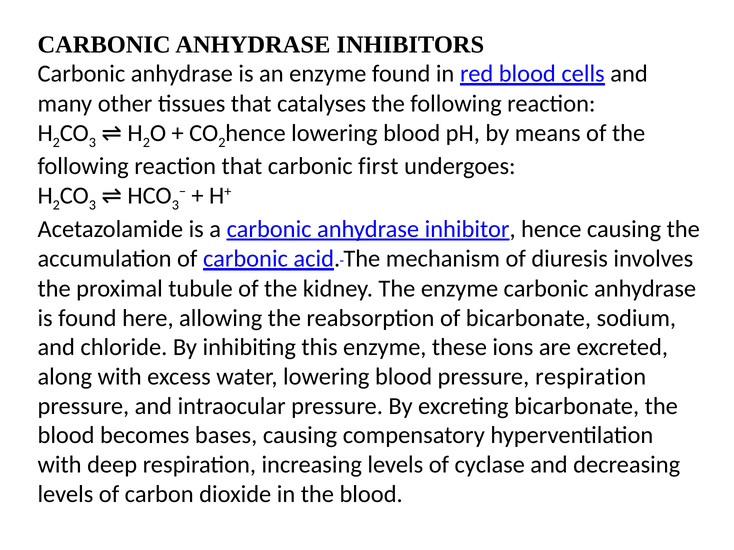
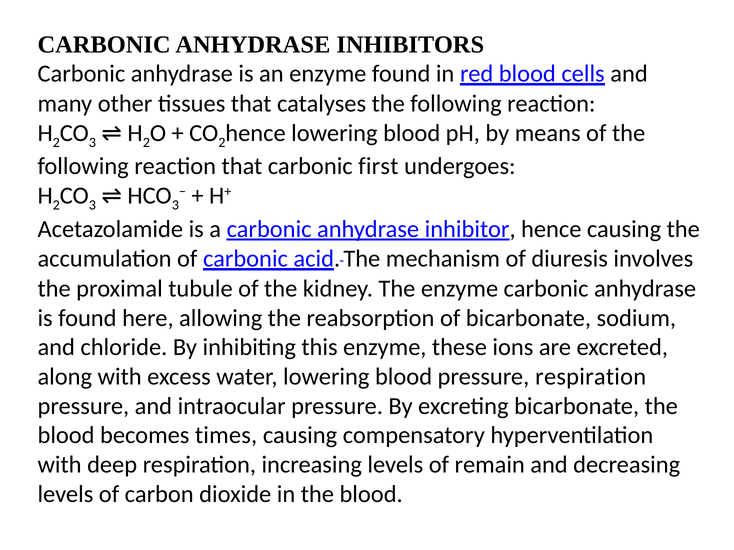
bases: bases -> times
cyclase: cyclase -> remain
